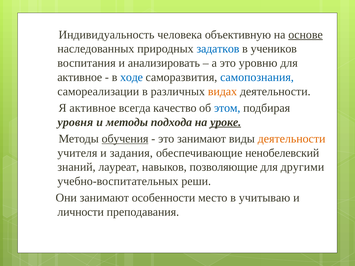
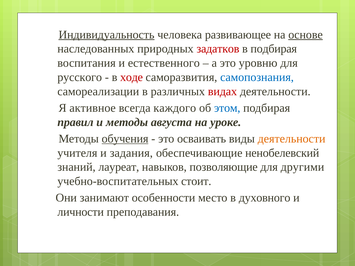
Индивидуальность underline: none -> present
объективную: объективную -> развивающее
задатков colour: blue -> red
в учеников: учеников -> подбирая
анализировать: анализировать -> естественного
активное at (80, 77): активное -> русского
ходе colour: blue -> red
видах colour: orange -> red
качество: качество -> каждого
уровня: уровня -> правил
подхода: подхода -> августа
уроке underline: present -> none
это занимают: занимают -> осваивать
реши: реши -> стоит
учитываю: учитываю -> духовного
